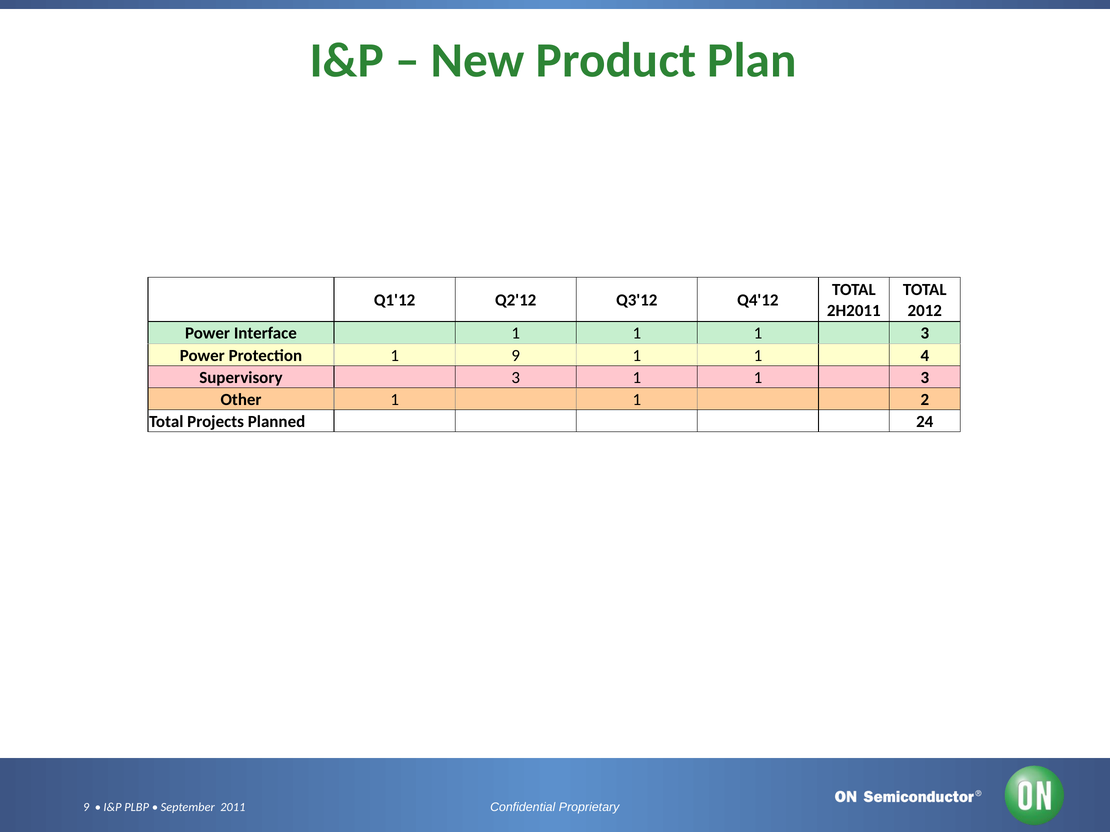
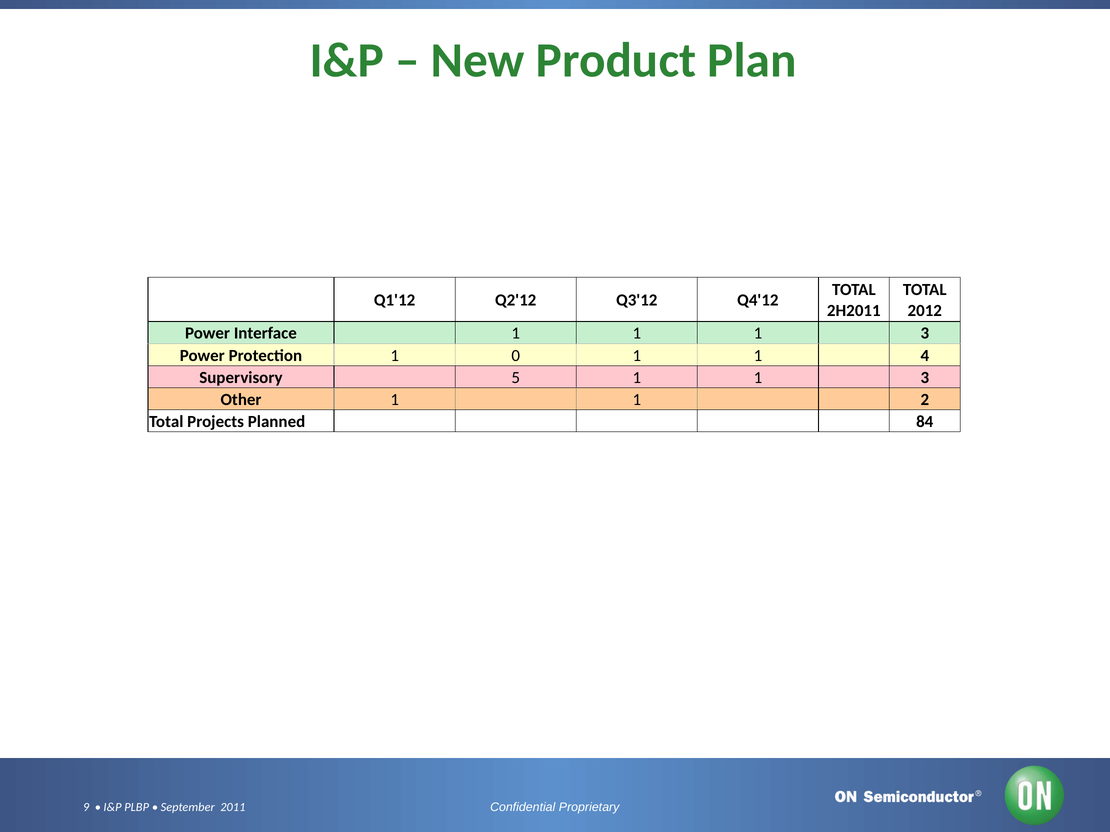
1 9: 9 -> 0
Supervisory 3: 3 -> 5
24: 24 -> 84
